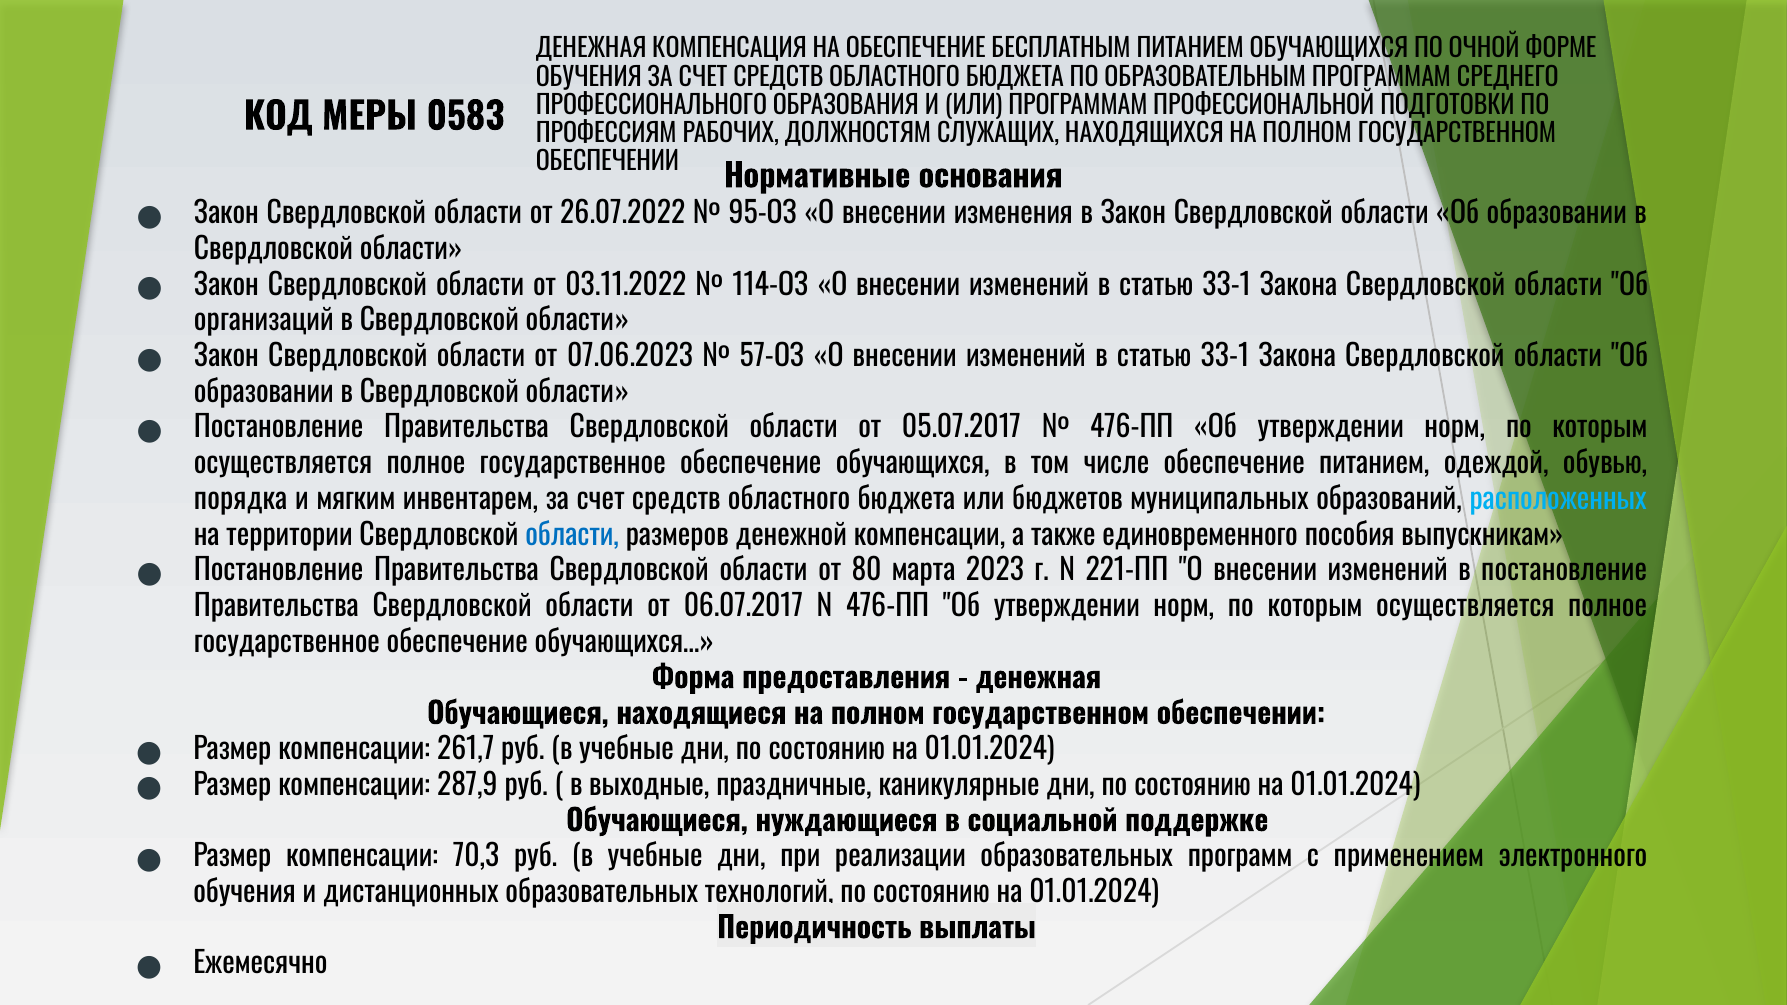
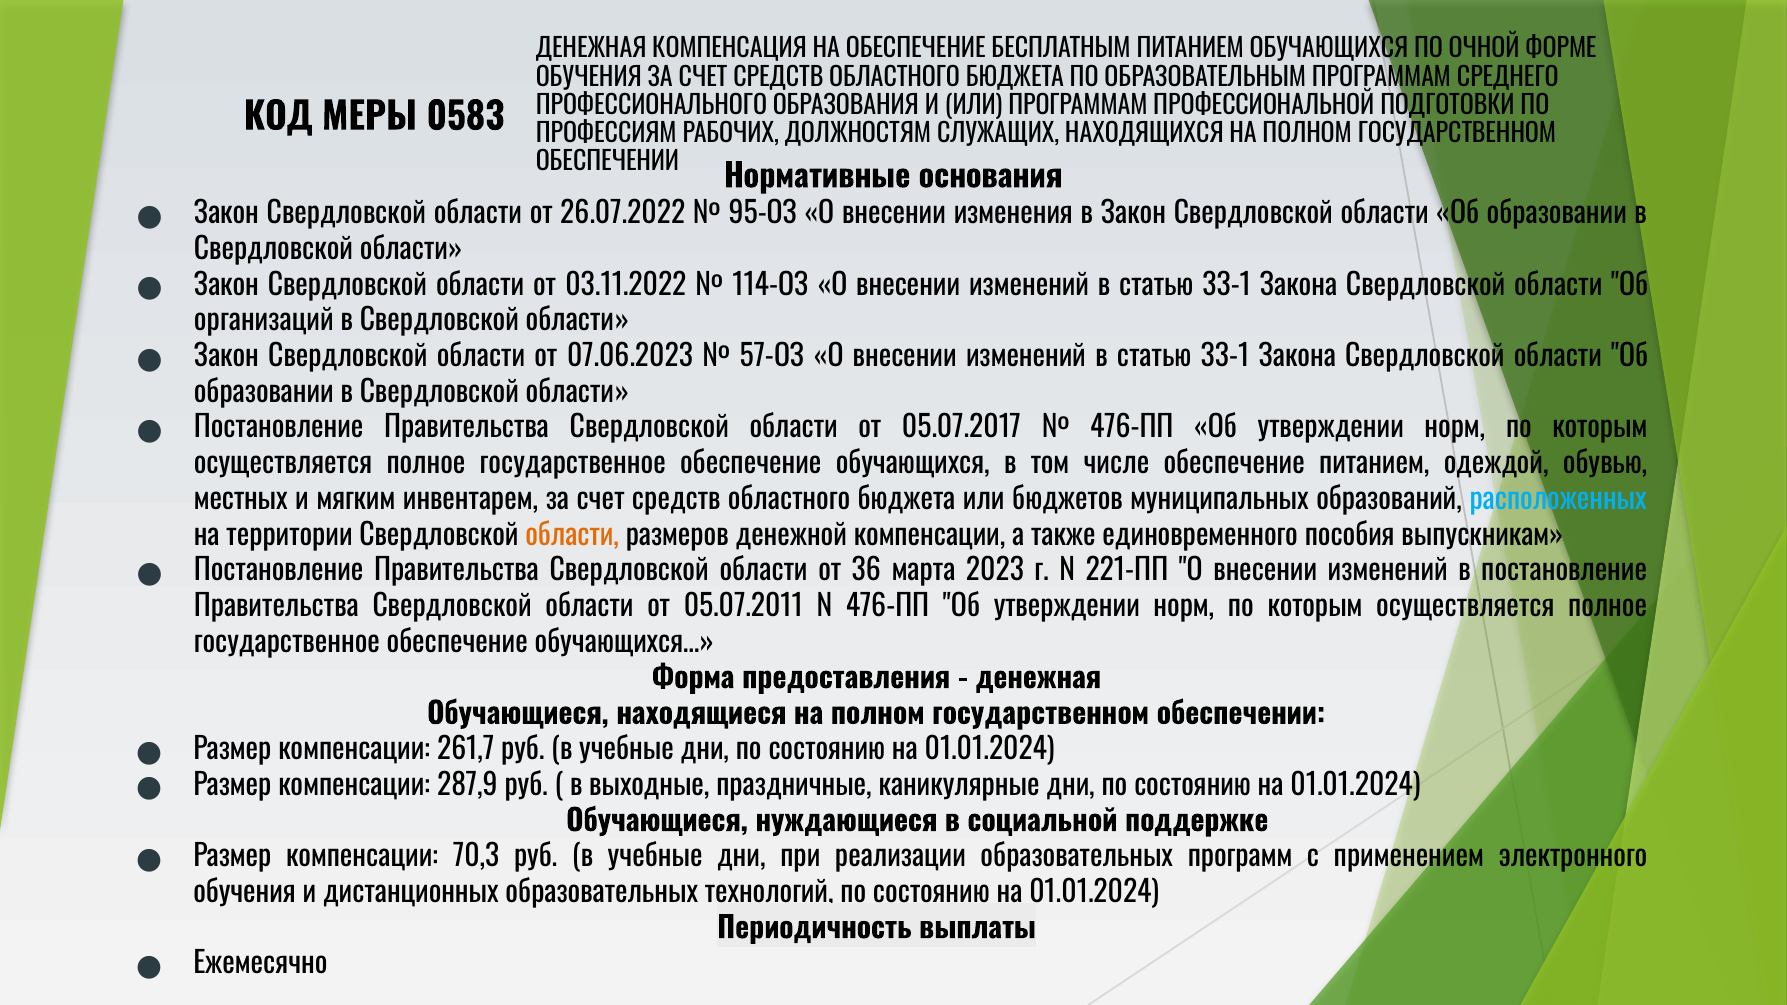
порядка: порядка -> местных
области at (572, 535) colour: blue -> orange
80: 80 -> 36
06.07.2017: 06.07.2017 -> 05.07.2011
